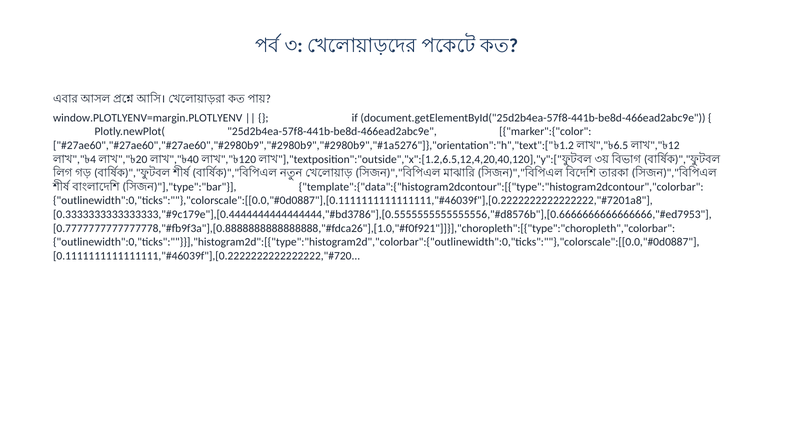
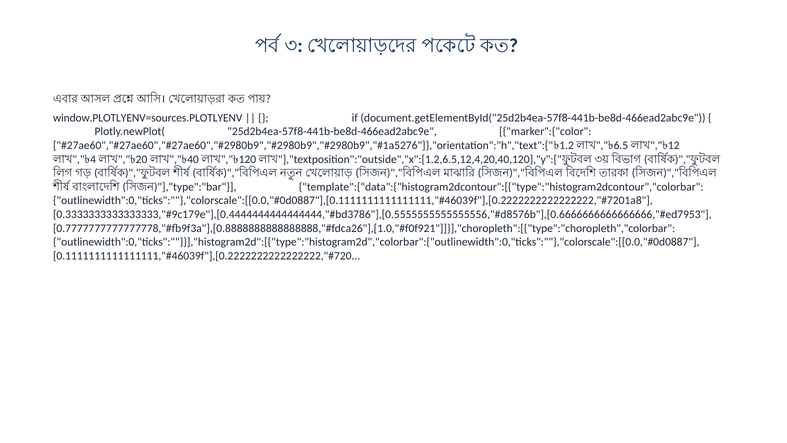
window.PLOTLYENV=margin.PLOTLYENV: window.PLOTLYENV=margin.PLOTLYENV -> window.PLOTLYENV=sources.PLOTLYENV
